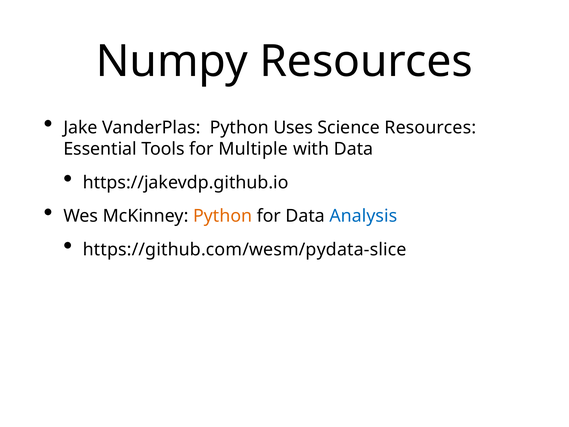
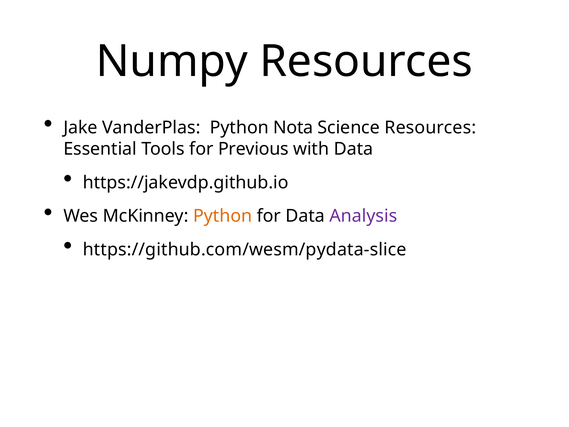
Uses: Uses -> Nota
Multiple: Multiple -> Previous
Analysis colour: blue -> purple
